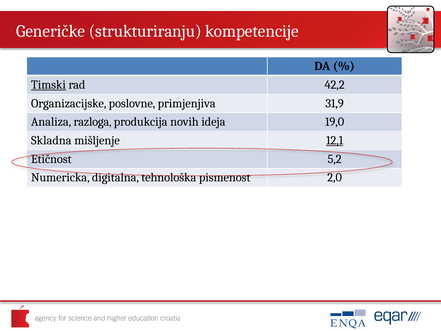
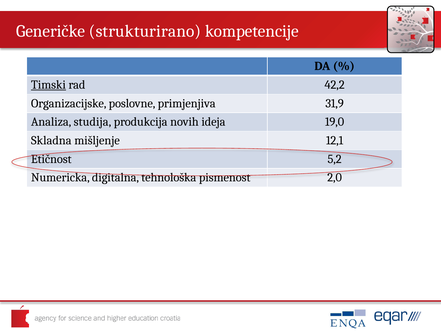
strukturiranju: strukturiranju -> strukturirano
razloga: razloga -> studija
12,1 underline: present -> none
